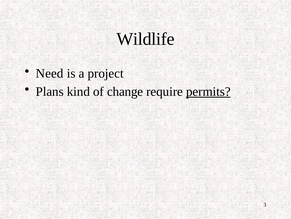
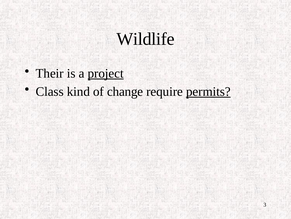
Need: Need -> Their
project underline: none -> present
Plans: Plans -> Class
